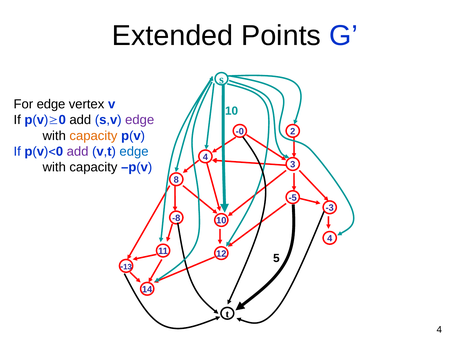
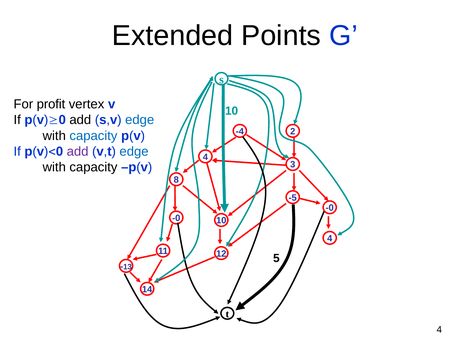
For edge: edge -> profit
edge at (140, 120) colour: purple -> blue
-0: -0 -> -4
capacity at (93, 136) colour: orange -> blue
-3 at (330, 208): -3 -> -0
-8 at (176, 218): -8 -> -0
